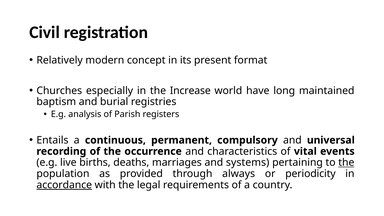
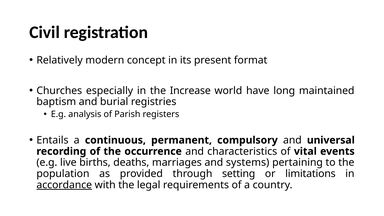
the at (346, 163) underline: present -> none
always: always -> setting
periodicity: periodicity -> limitations
